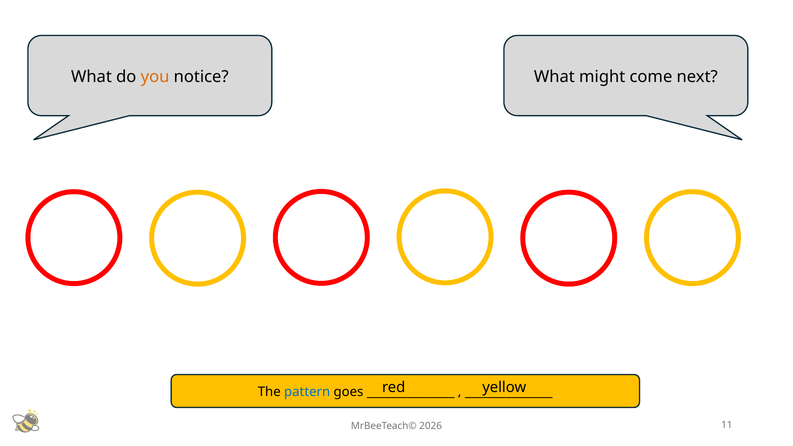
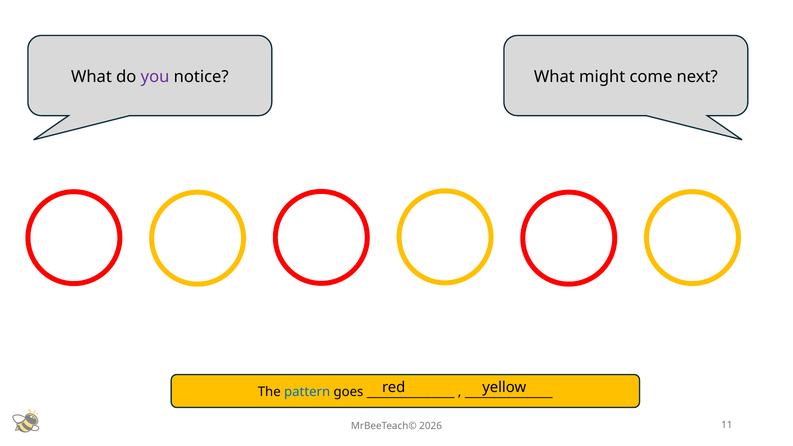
you colour: orange -> purple
